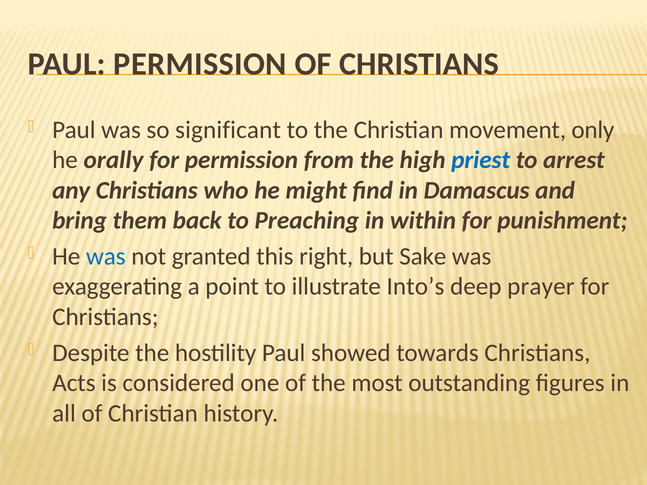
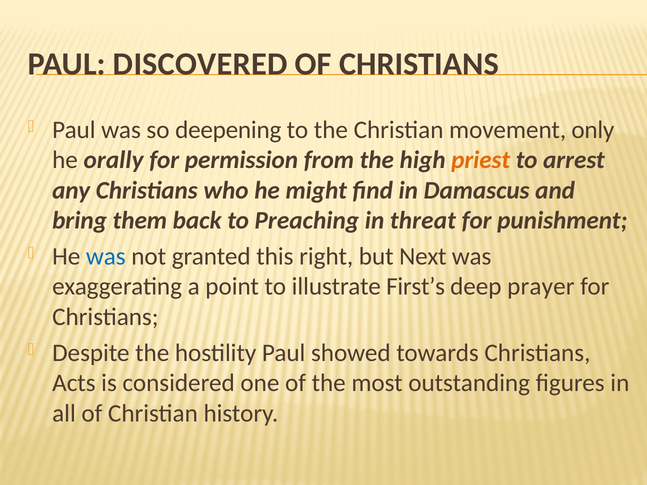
PAUL PERMISSION: PERMISSION -> DISCOVERED
significant: significant -> deepening
priest colour: blue -> orange
within: within -> threat
Sake: Sake -> Next
Into’s: Into’s -> First’s
